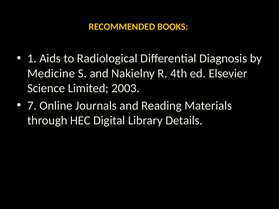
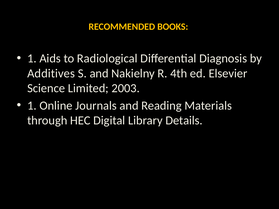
Medicine: Medicine -> Additives
7 at (32, 106): 7 -> 1
